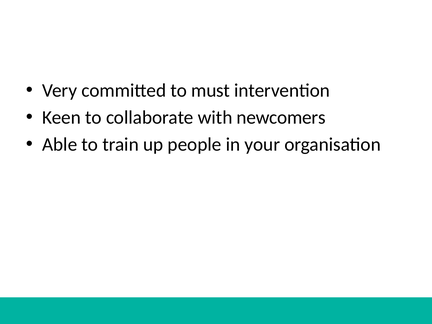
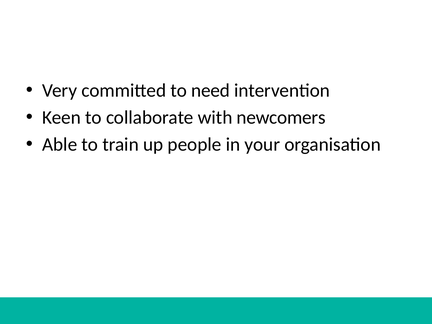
must: must -> need
